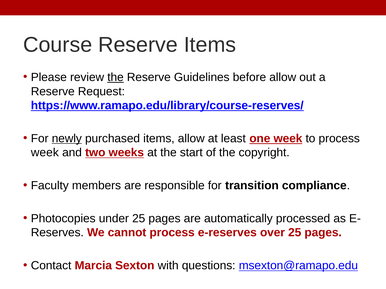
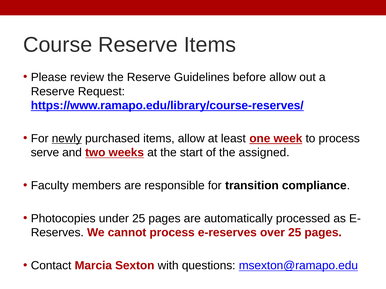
the at (116, 77) underline: present -> none
week at (45, 153): week -> serve
copyright: copyright -> assigned
